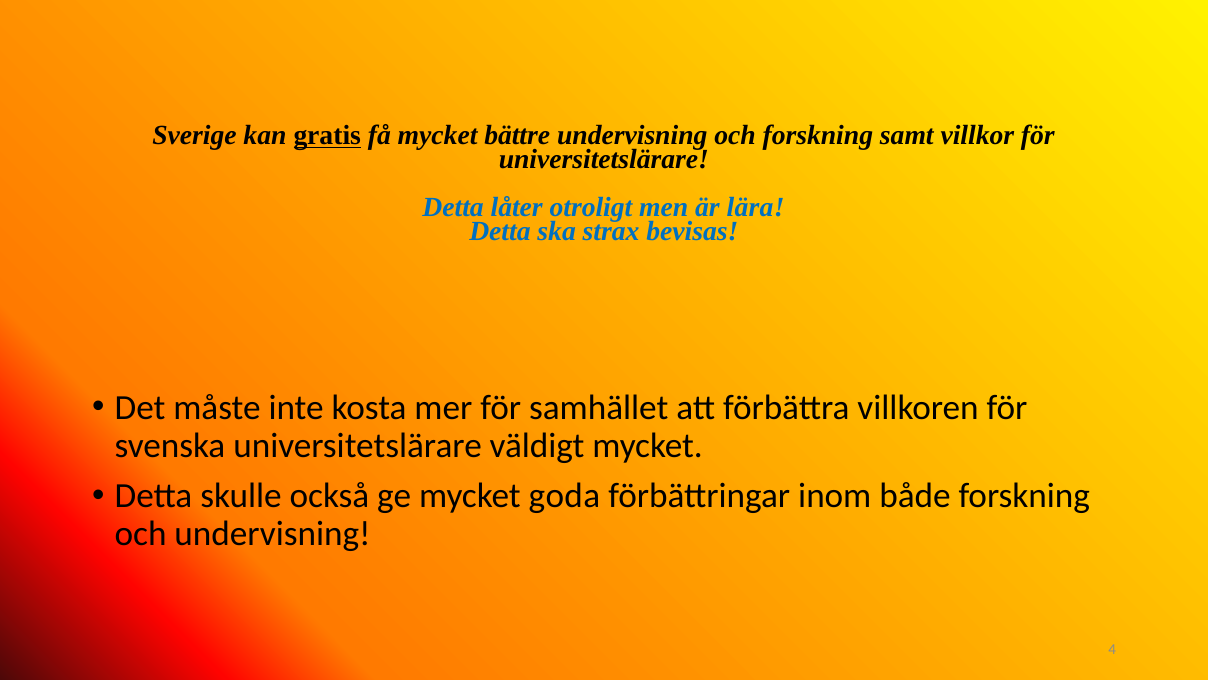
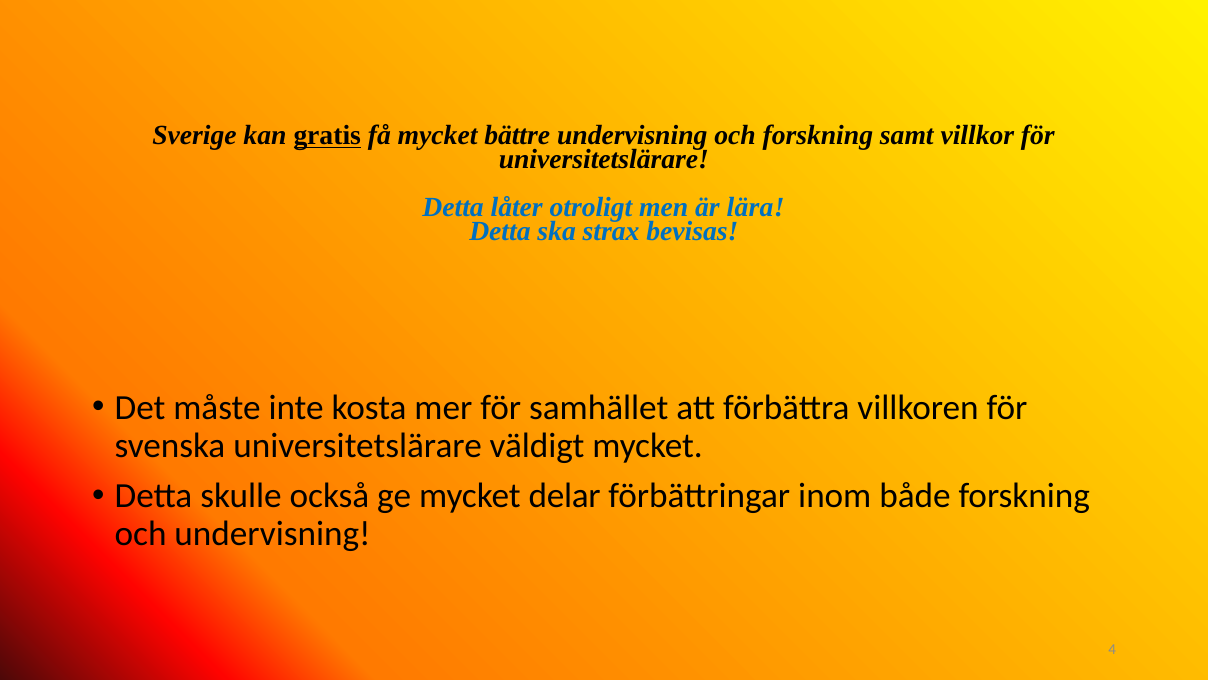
goda: goda -> delar
